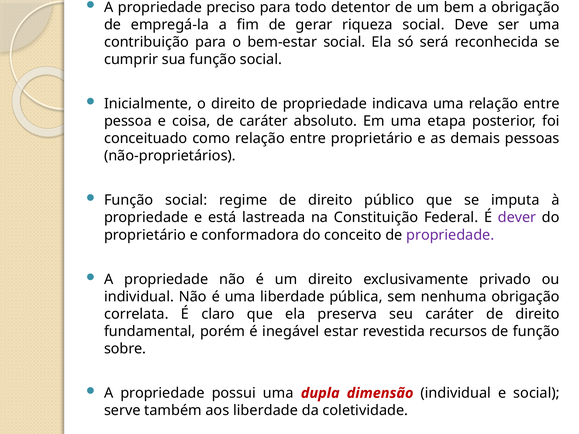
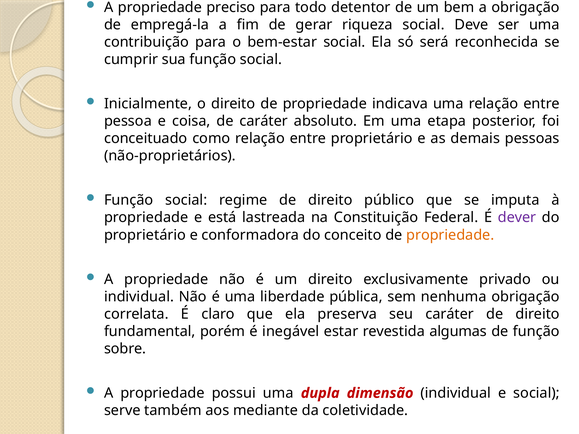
propriedade at (450, 235) colour: purple -> orange
recursos: recursos -> algumas
aos liberdade: liberdade -> mediante
